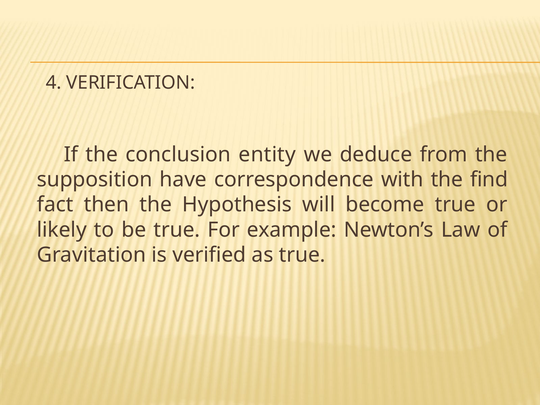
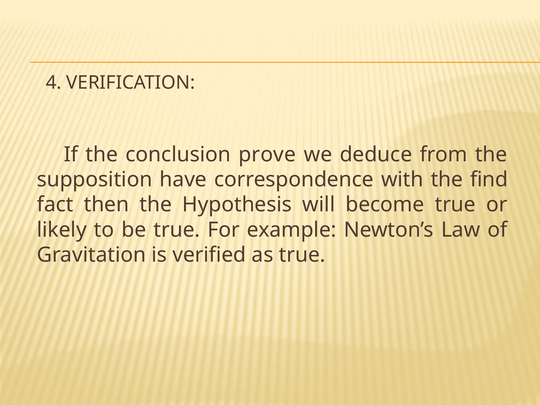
entity: entity -> prove
